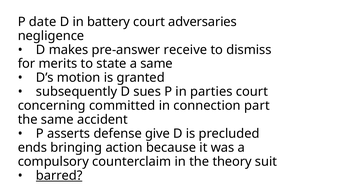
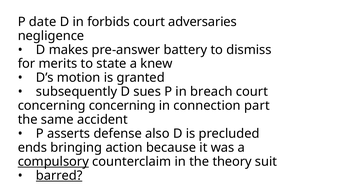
battery: battery -> forbids
receive: receive -> battery
a same: same -> knew
parties: parties -> breach
concerning committed: committed -> concerning
give: give -> also
compulsory underline: none -> present
